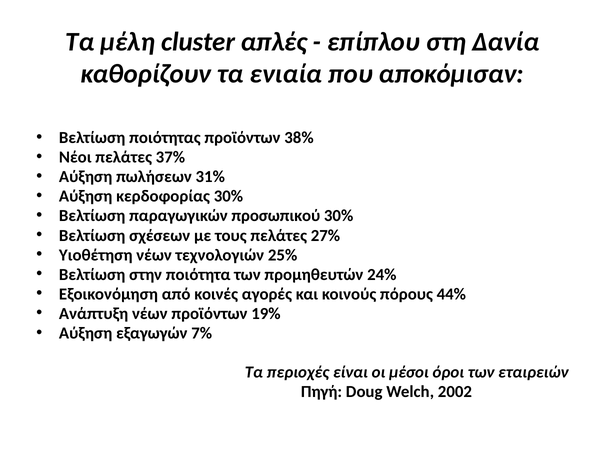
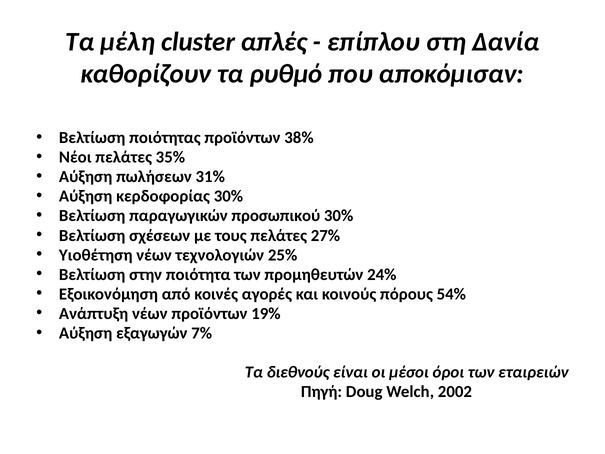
ενιαία: ενιαία -> ρυθμό
37%: 37% -> 35%
44%: 44% -> 54%
περιοχές: περιοχές -> διεθνούς
